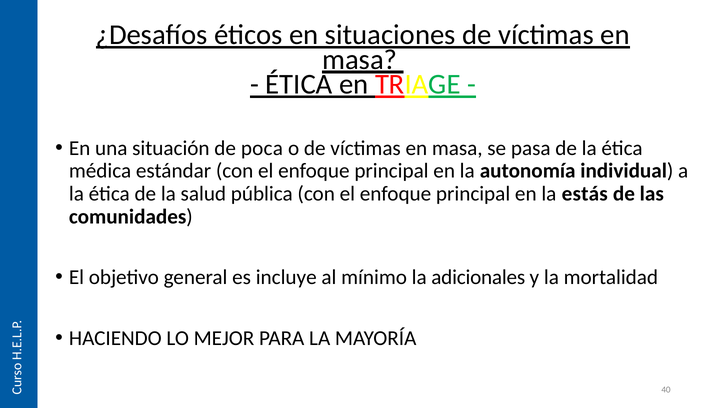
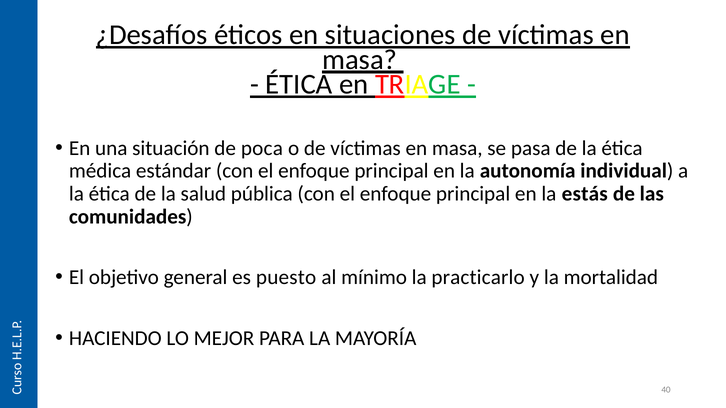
incluye: incluye -> puesto
adicionales: adicionales -> practicarlo
